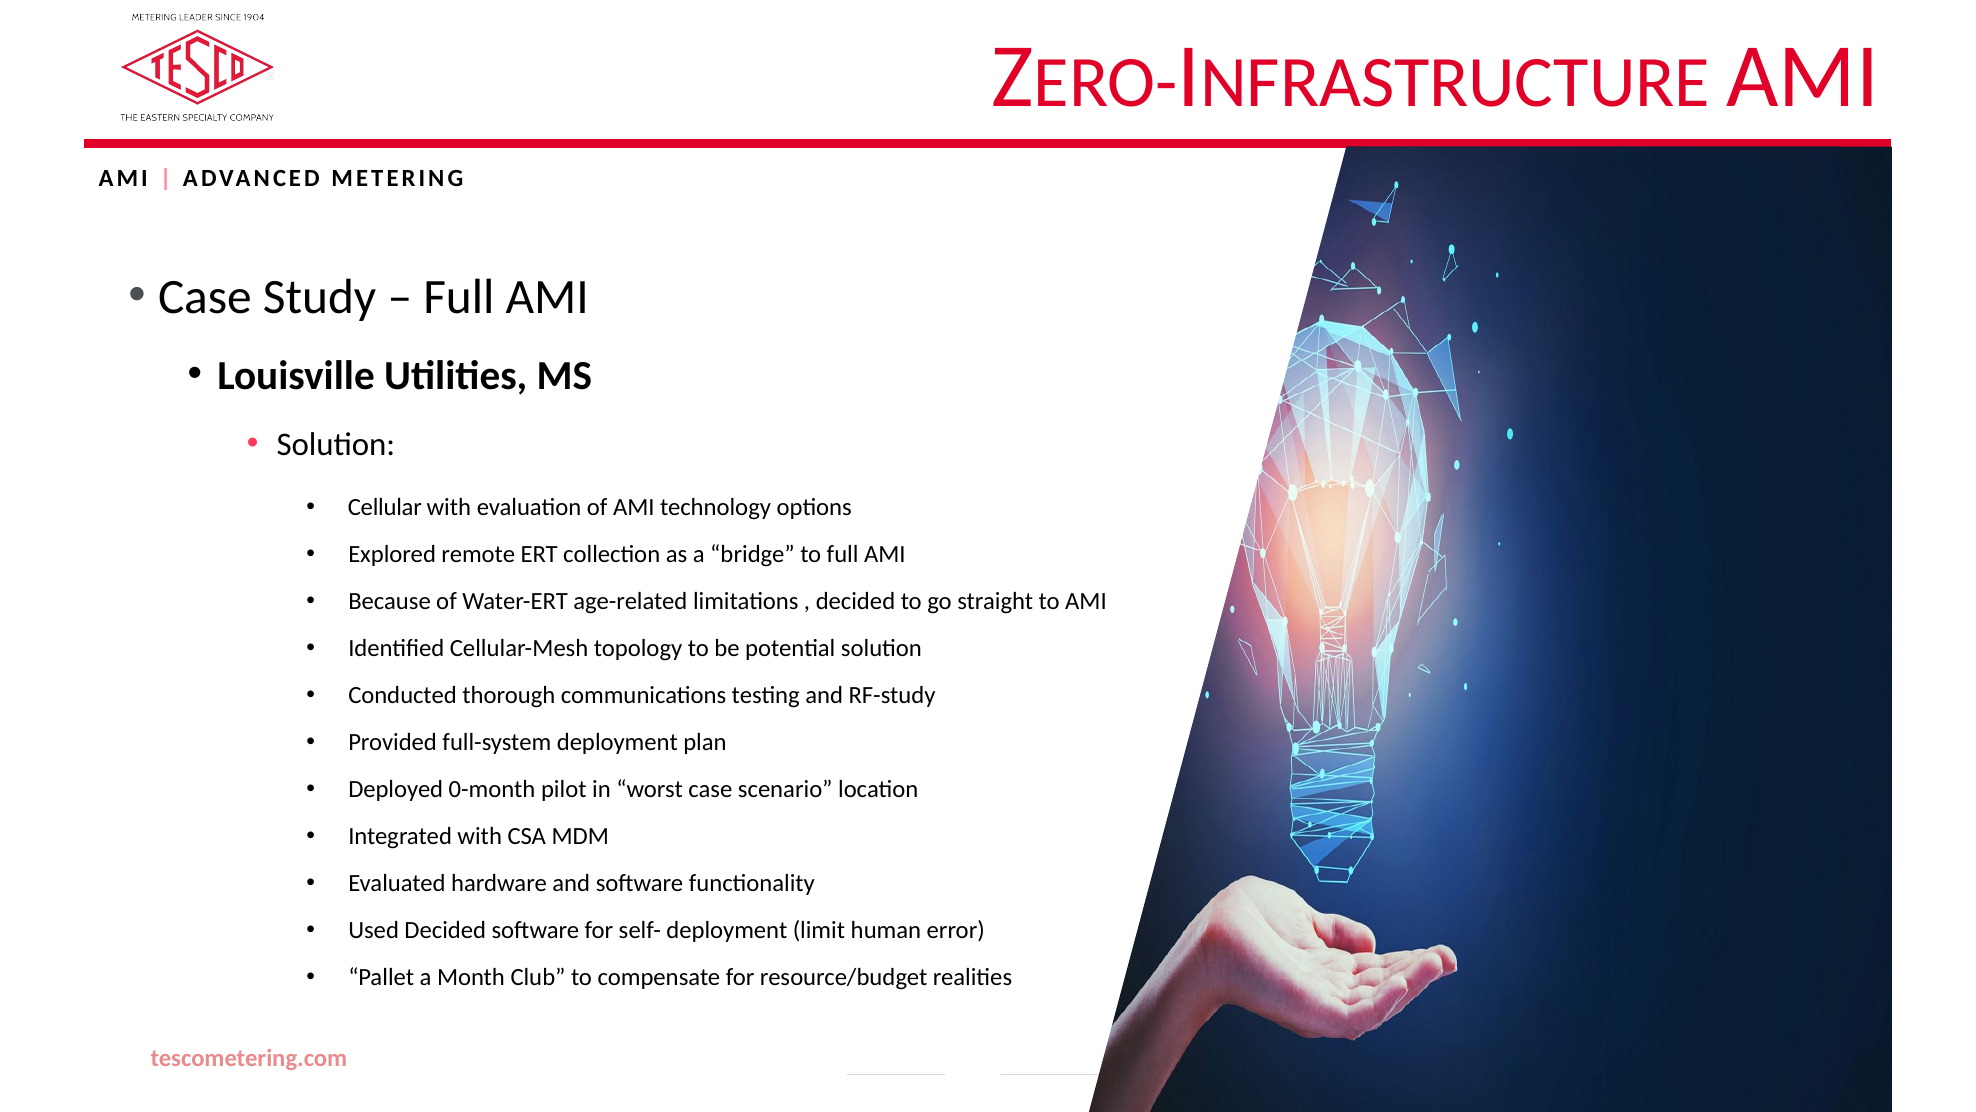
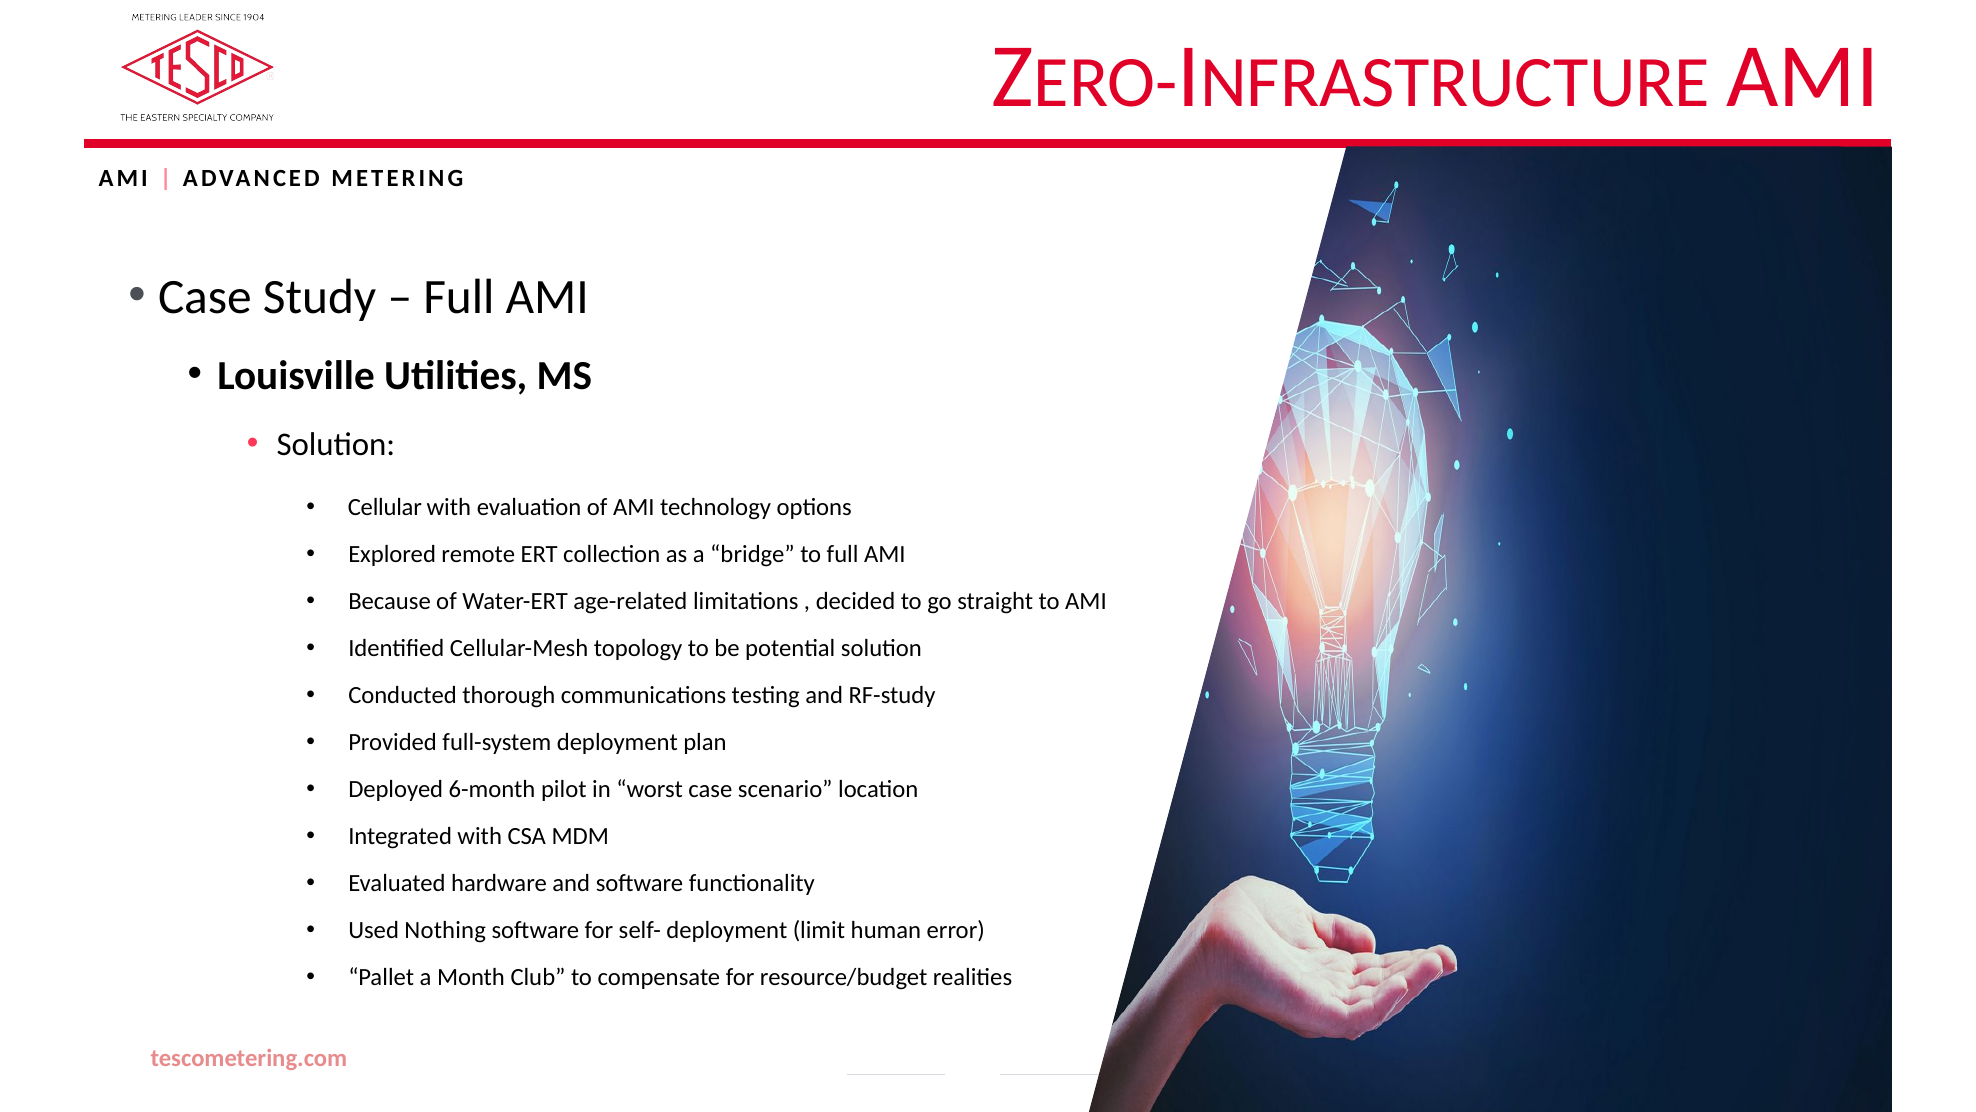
0-month: 0-month -> 6-month
Used Decided: Decided -> Nothing
